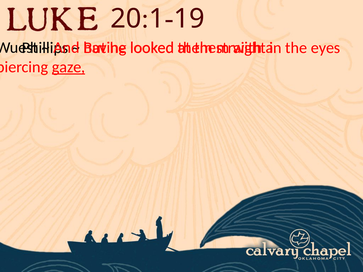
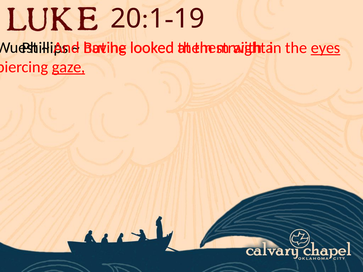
eyes underline: none -> present
